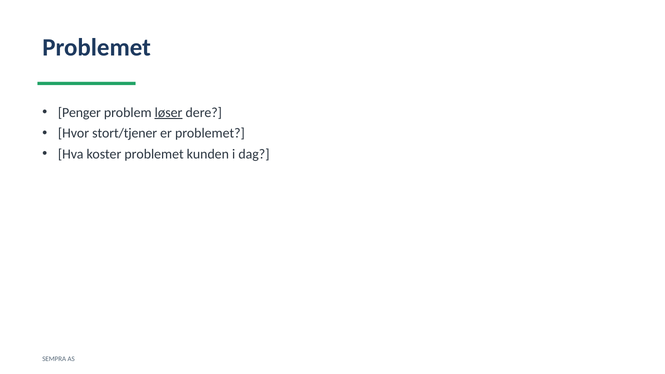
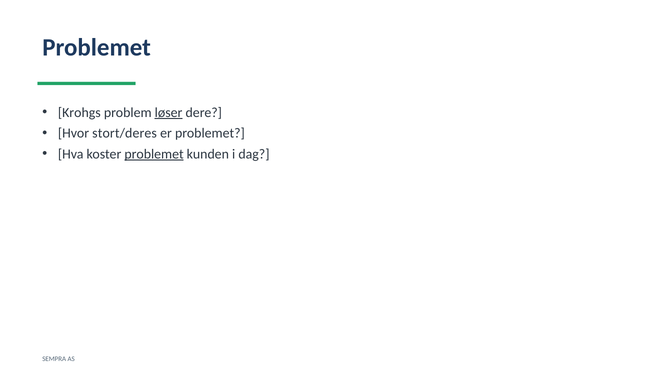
Penger: Penger -> Krohgs
stort/tjener: stort/tjener -> stort/deres
problemet at (154, 154) underline: none -> present
